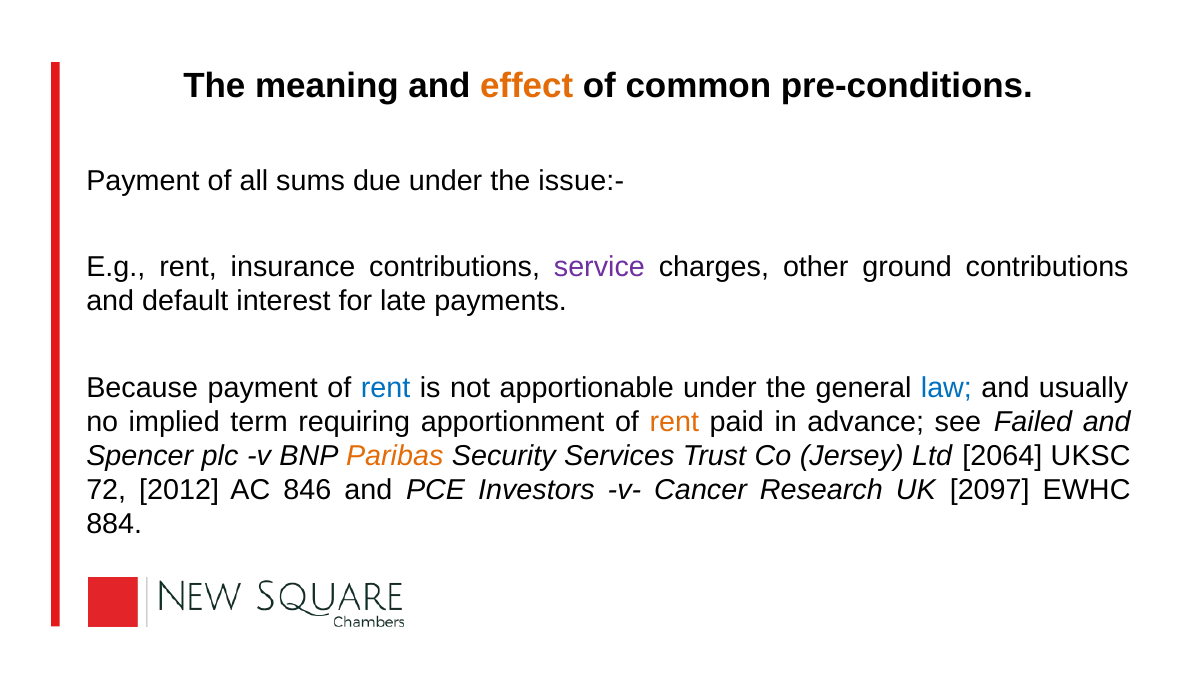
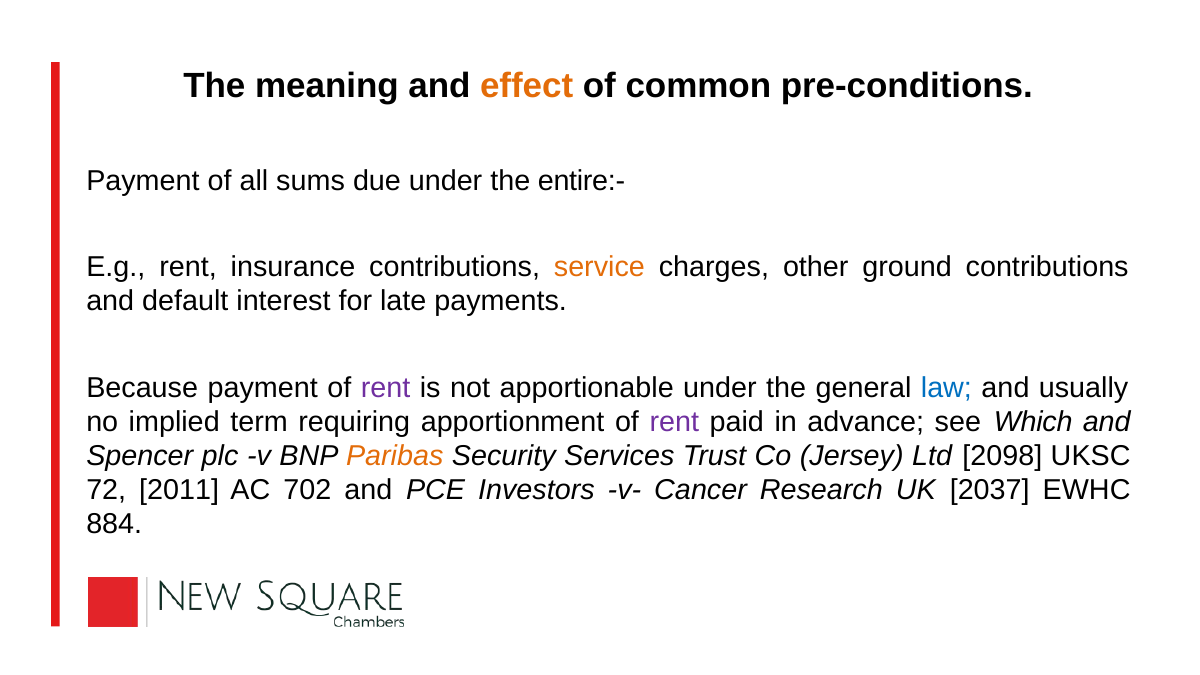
issue:-: issue:- -> entire:-
service colour: purple -> orange
rent at (386, 388) colour: blue -> purple
rent at (674, 422) colour: orange -> purple
Failed: Failed -> Which
2064: 2064 -> 2098
2012: 2012 -> 2011
846: 846 -> 702
2097: 2097 -> 2037
